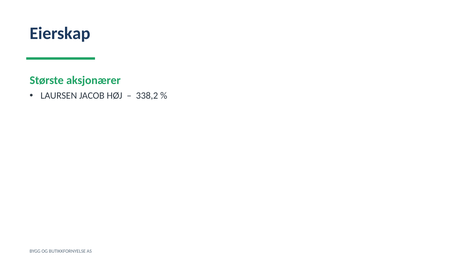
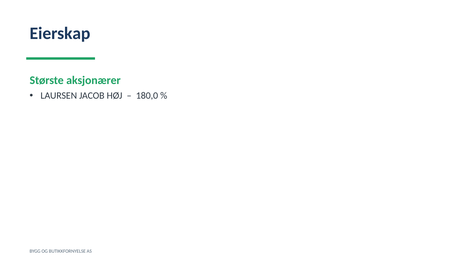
338,2: 338,2 -> 180,0
